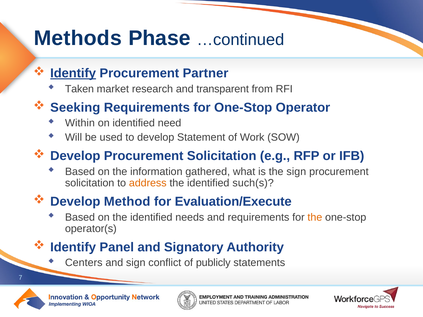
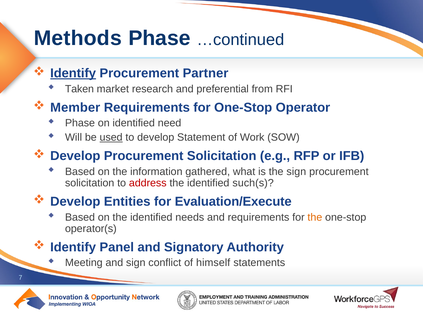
transparent: transparent -> preferential
Seeking: Seeking -> Member
Within at (80, 123): Within -> Phase
used underline: none -> present
address colour: orange -> red
Method: Method -> Entities
Centers: Centers -> Meeting
publicly: publicly -> himself
